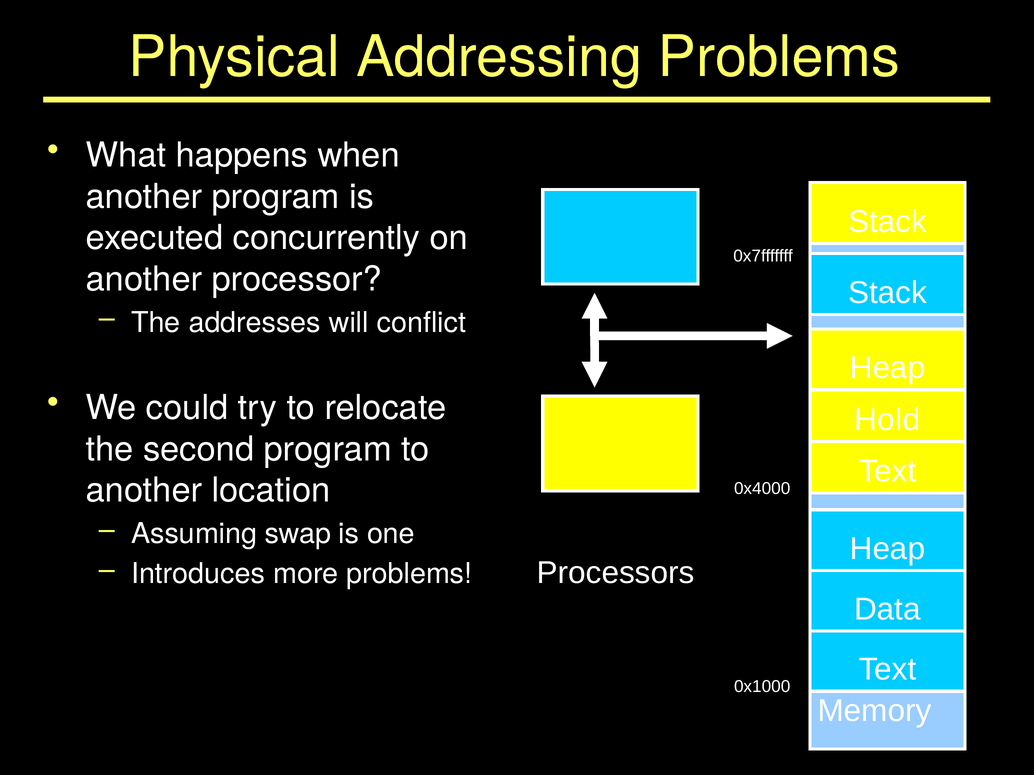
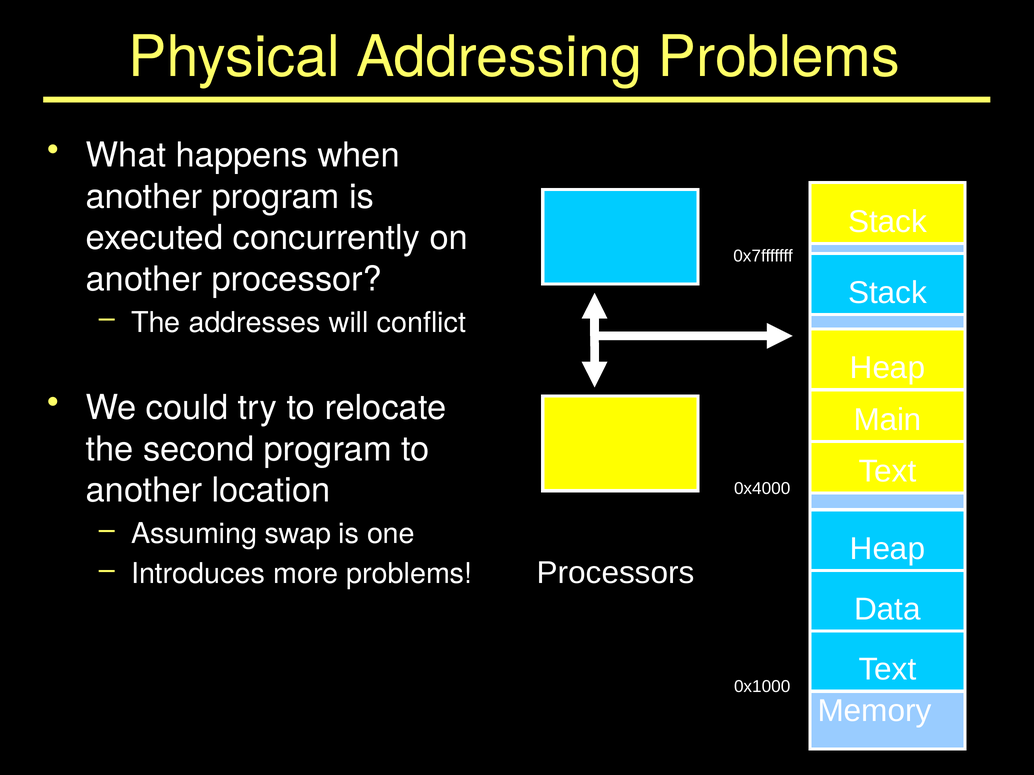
Hold: Hold -> Main
